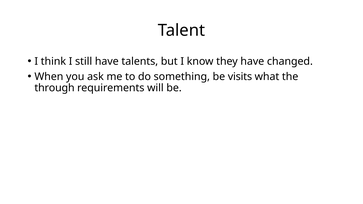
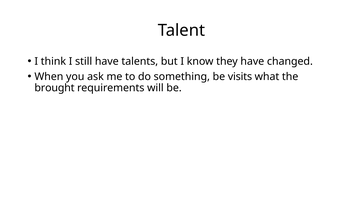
through: through -> brought
